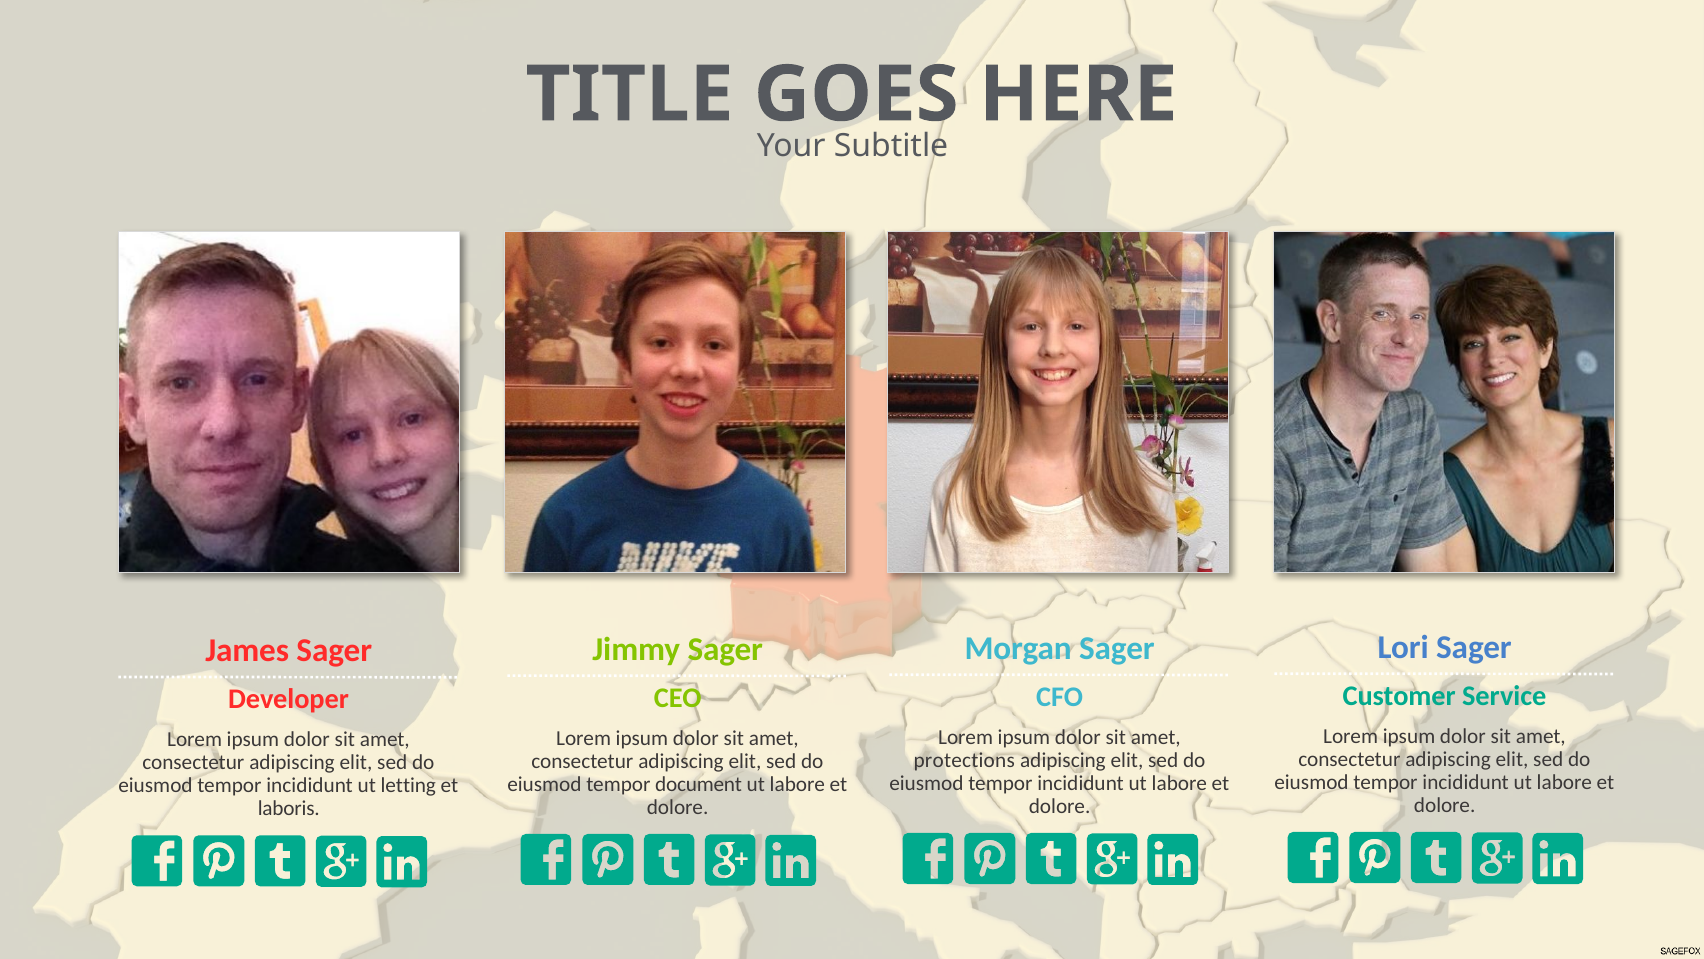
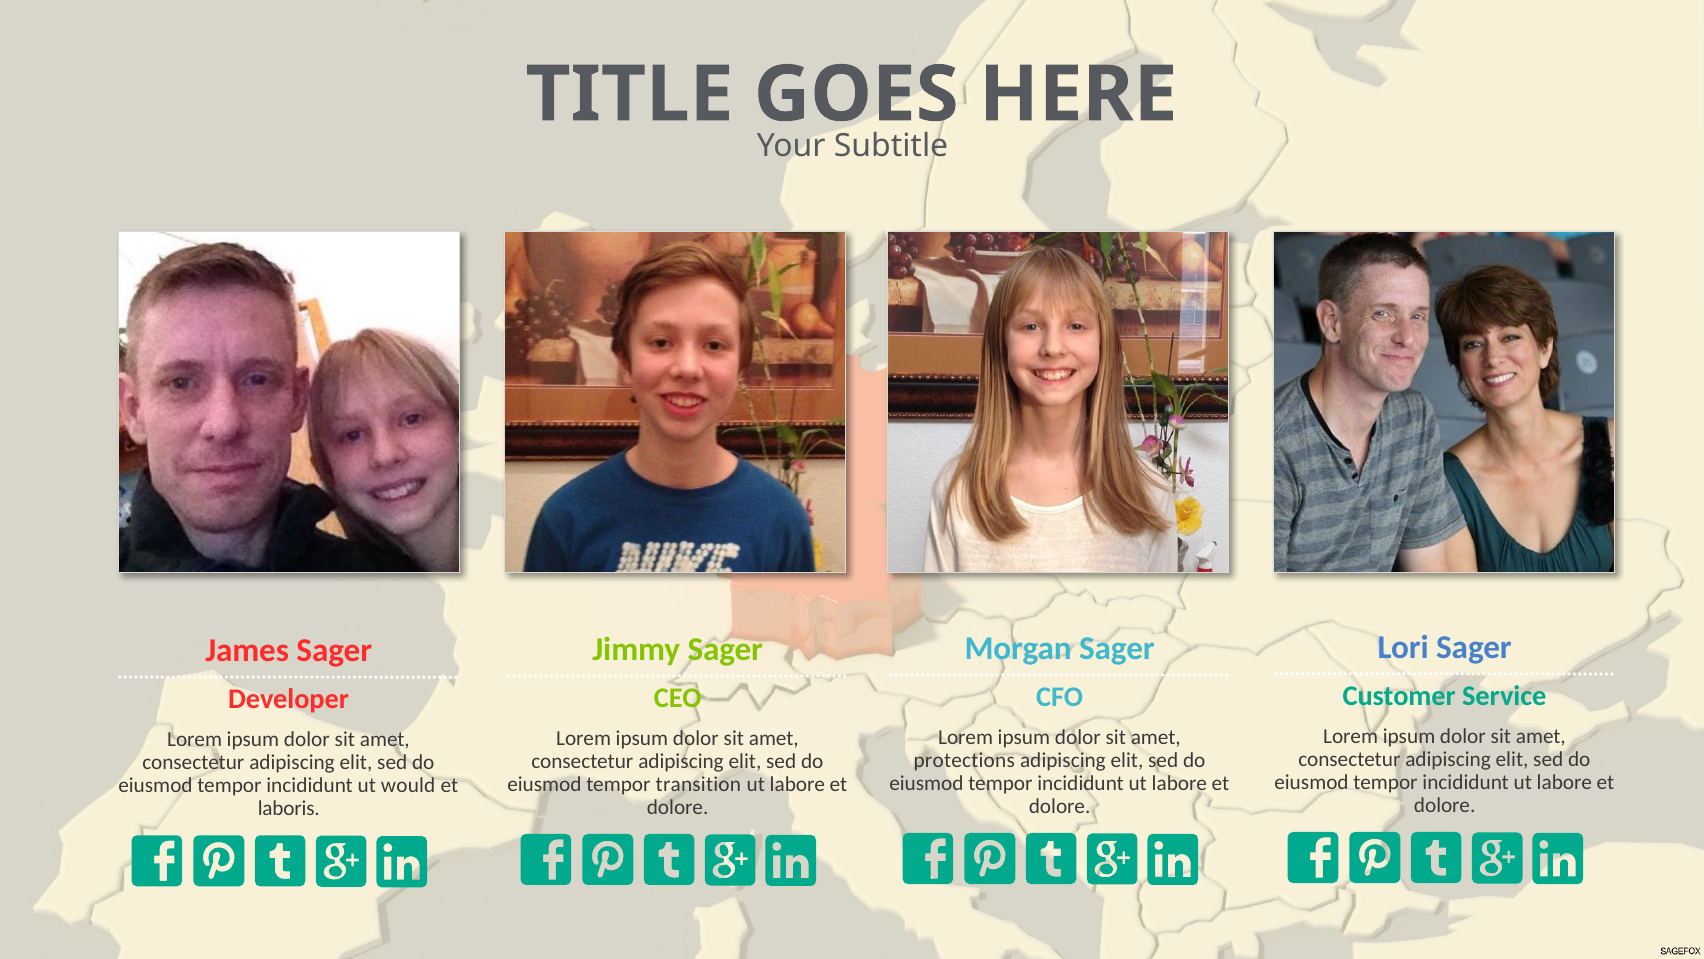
document: document -> transition
letting: letting -> would
